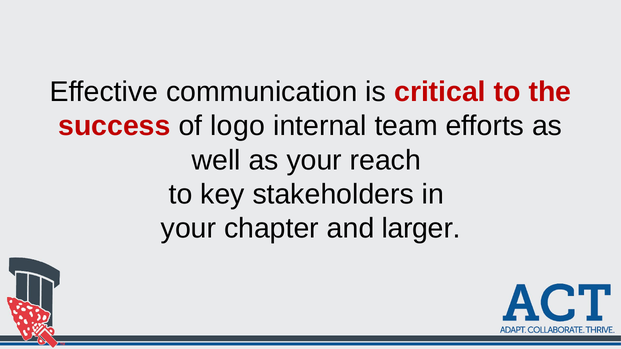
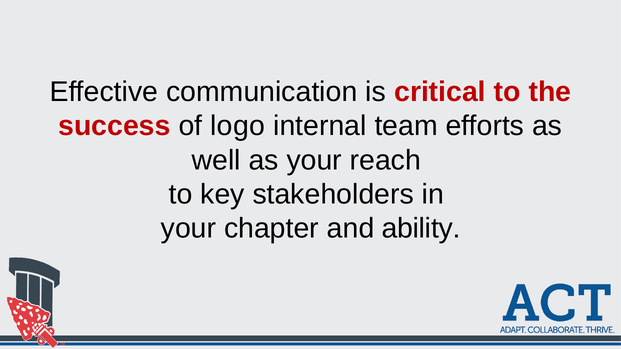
larger: larger -> ability
